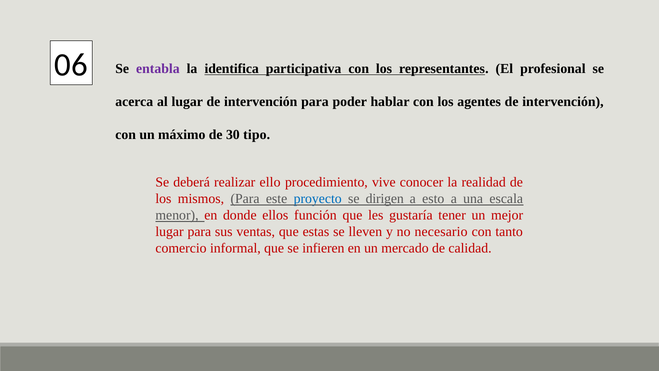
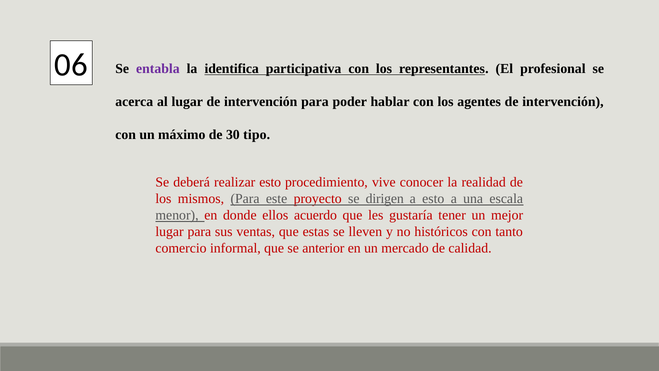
realizar ello: ello -> esto
proyecto colour: blue -> red
función: función -> acuerdo
necesario: necesario -> históricos
infieren: infieren -> anterior
